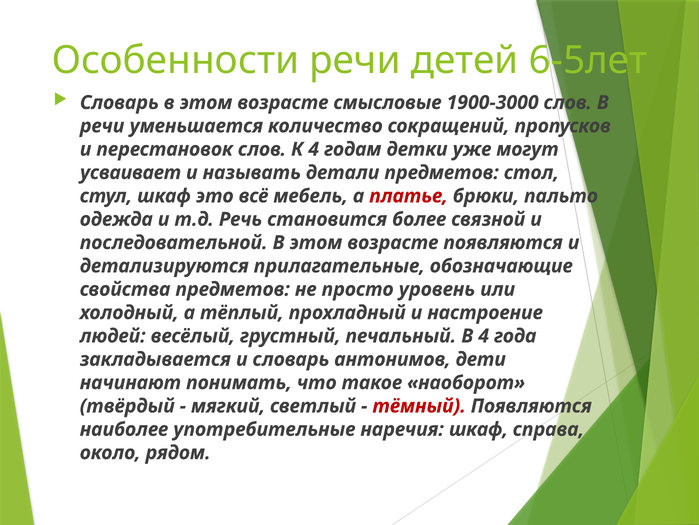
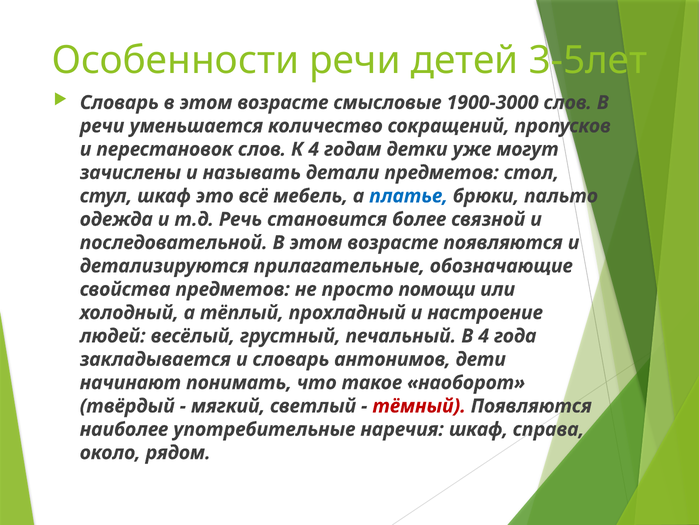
6-5лет: 6-5лет -> 3-5лет
усваивает: усваивает -> зачислены
платье colour: red -> blue
уровень: уровень -> помощи
